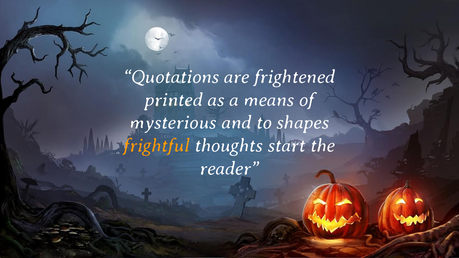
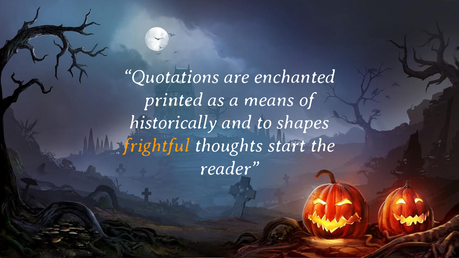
frightened: frightened -> enchanted
mysterious: mysterious -> historically
